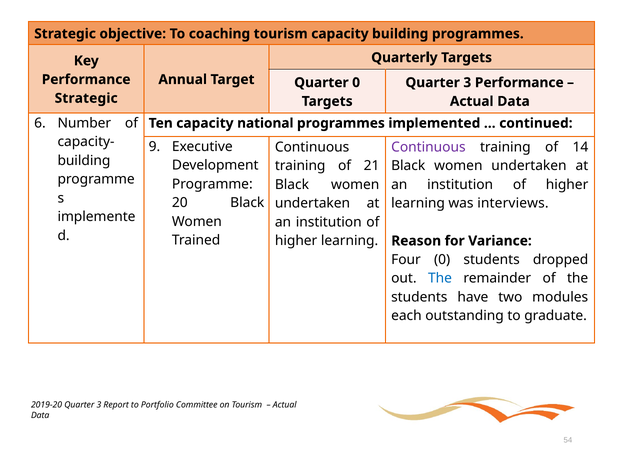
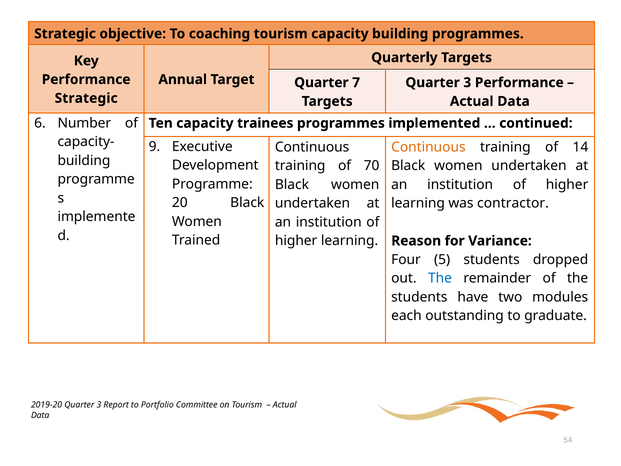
Quarter 0: 0 -> 7
national: national -> trainees
Continuous at (428, 147) colour: purple -> orange
21: 21 -> 70
interviews: interviews -> contractor
Four 0: 0 -> 5
